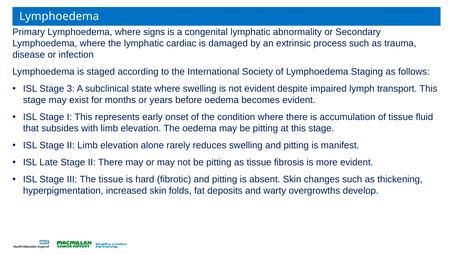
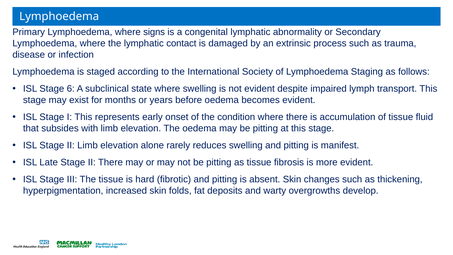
cardiac: cardiac -> contact
3: 3 -> 6
